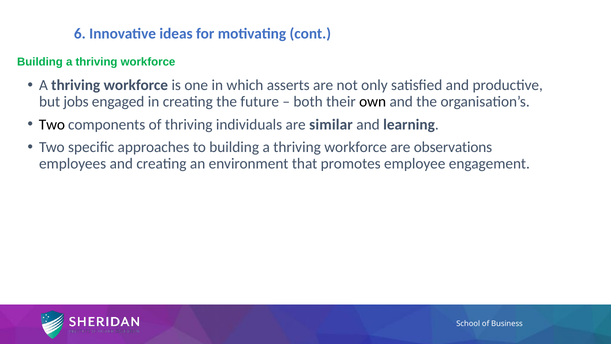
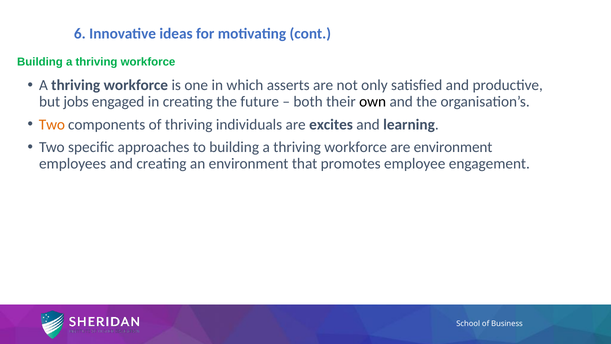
Two at (52, 124) colour: black -> orange
similar: similar -> excites
are observations: observations -> environment
